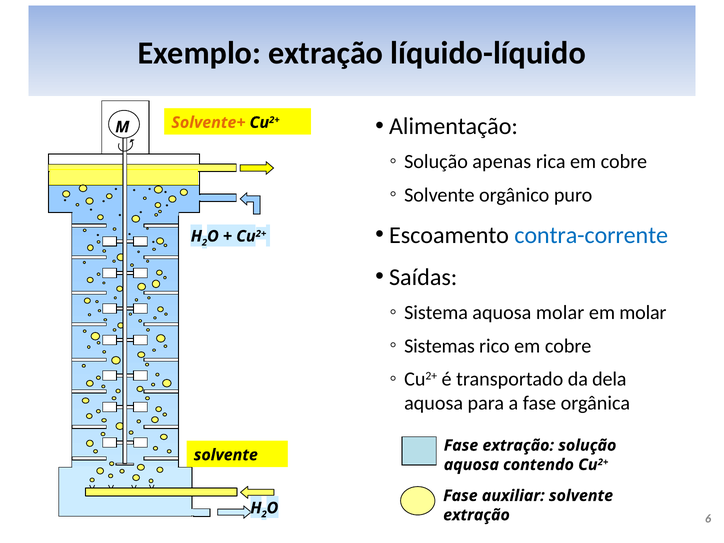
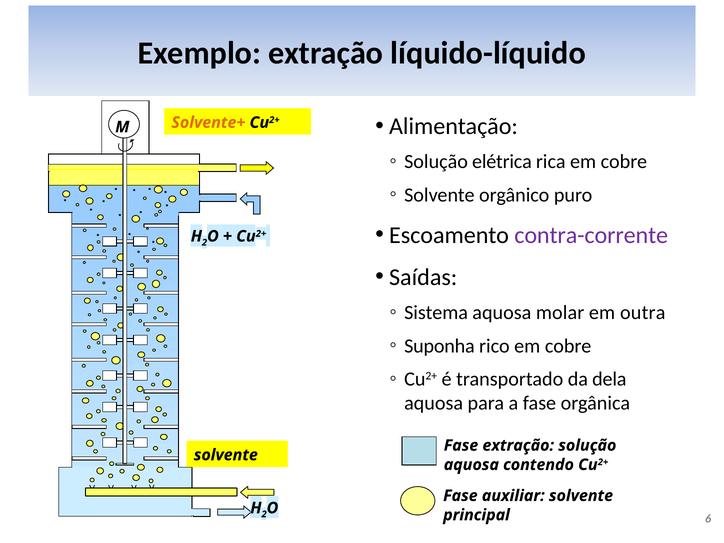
apenas: apenas -> elétrica
contra-corrente colour: blue -> purple
em molar: molar -> outra
Sistemas: Sistemas -> Suponha
extração at (477, 515): extração -> principal
